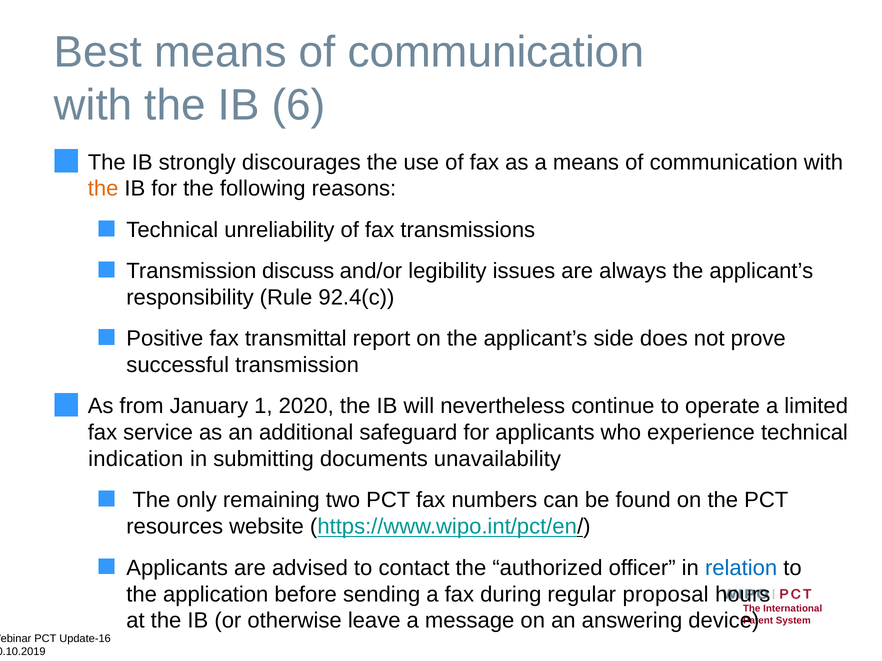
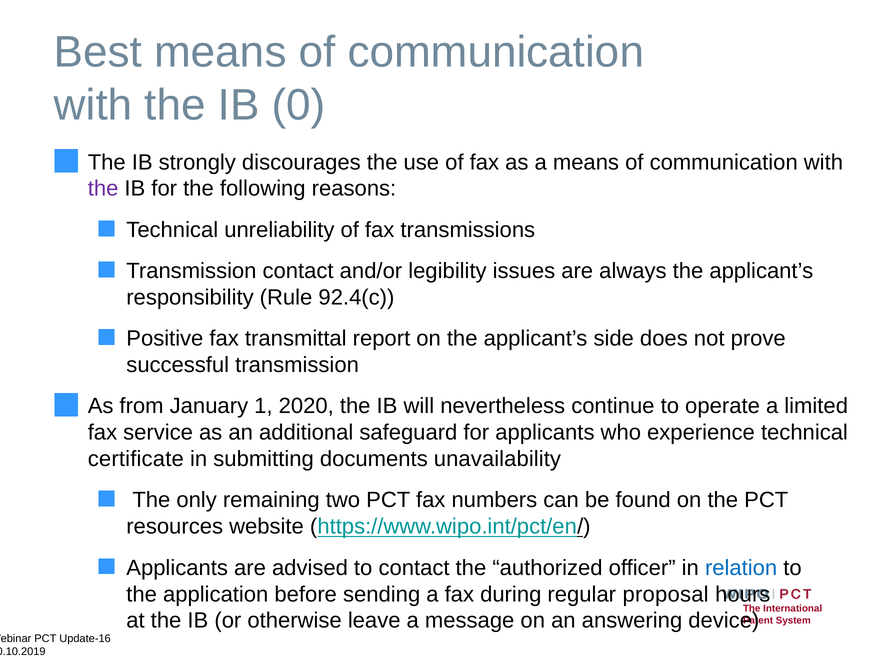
6: 6 -> 0
the at (103, 189) colour: orange -> purple
Transmission discuss: discuss -> contact
indication: indication -> certificate
